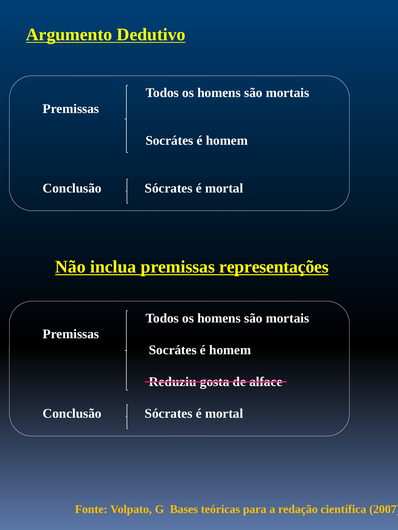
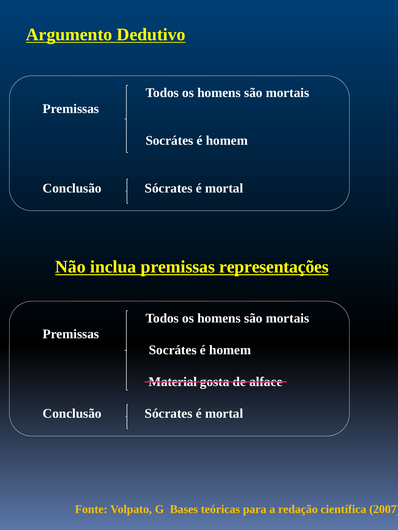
Reduziu: Reduziu -> Material
